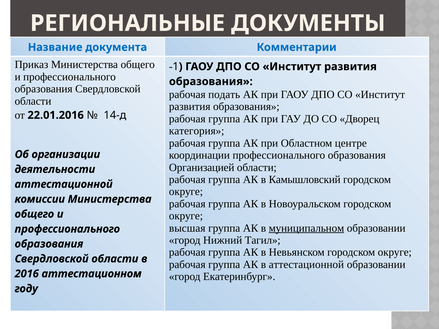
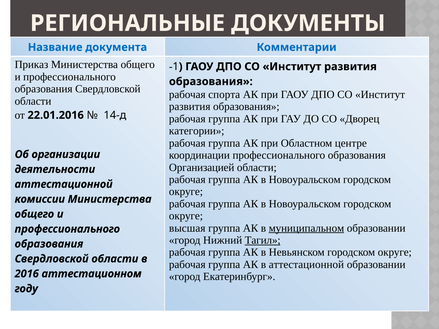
подать: подать -> спорта
категория: категория -> категории
Камышловский at (305, 180): Камышловский -> Новоуральском
Тагил underline: none -> present
